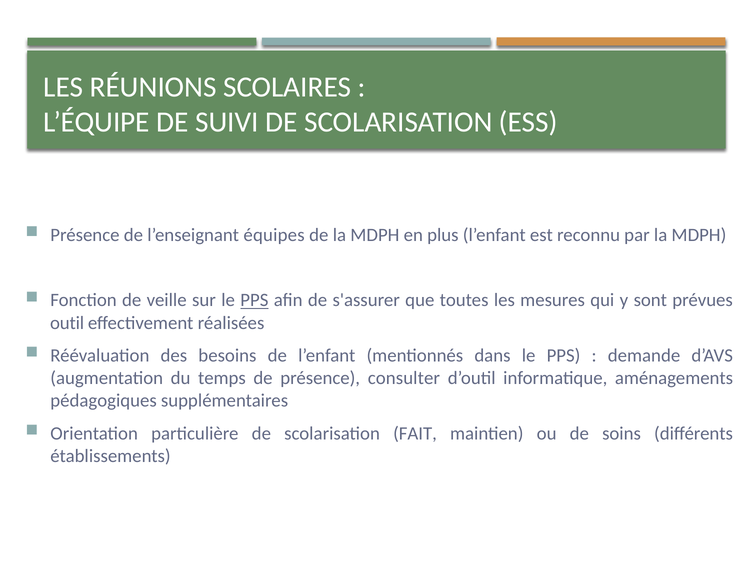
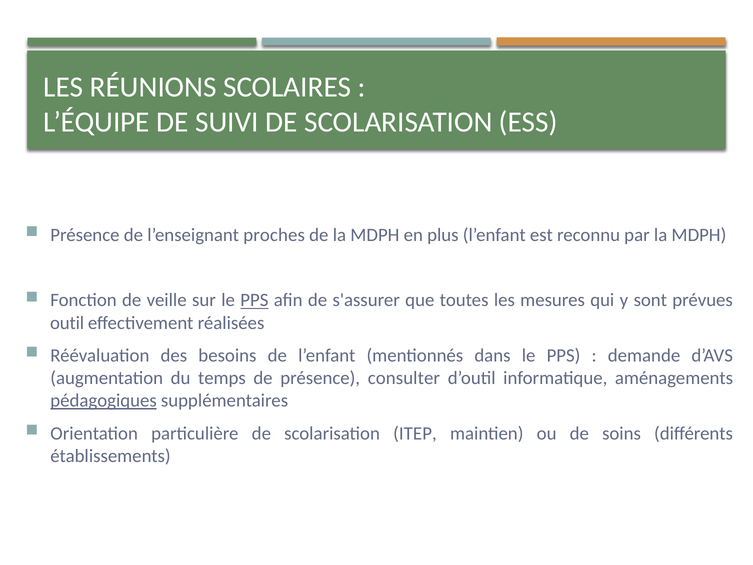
équipes: équipes -> proches
pédagogiques underline: none -> present
FAIT: FAIT -> ITEP
